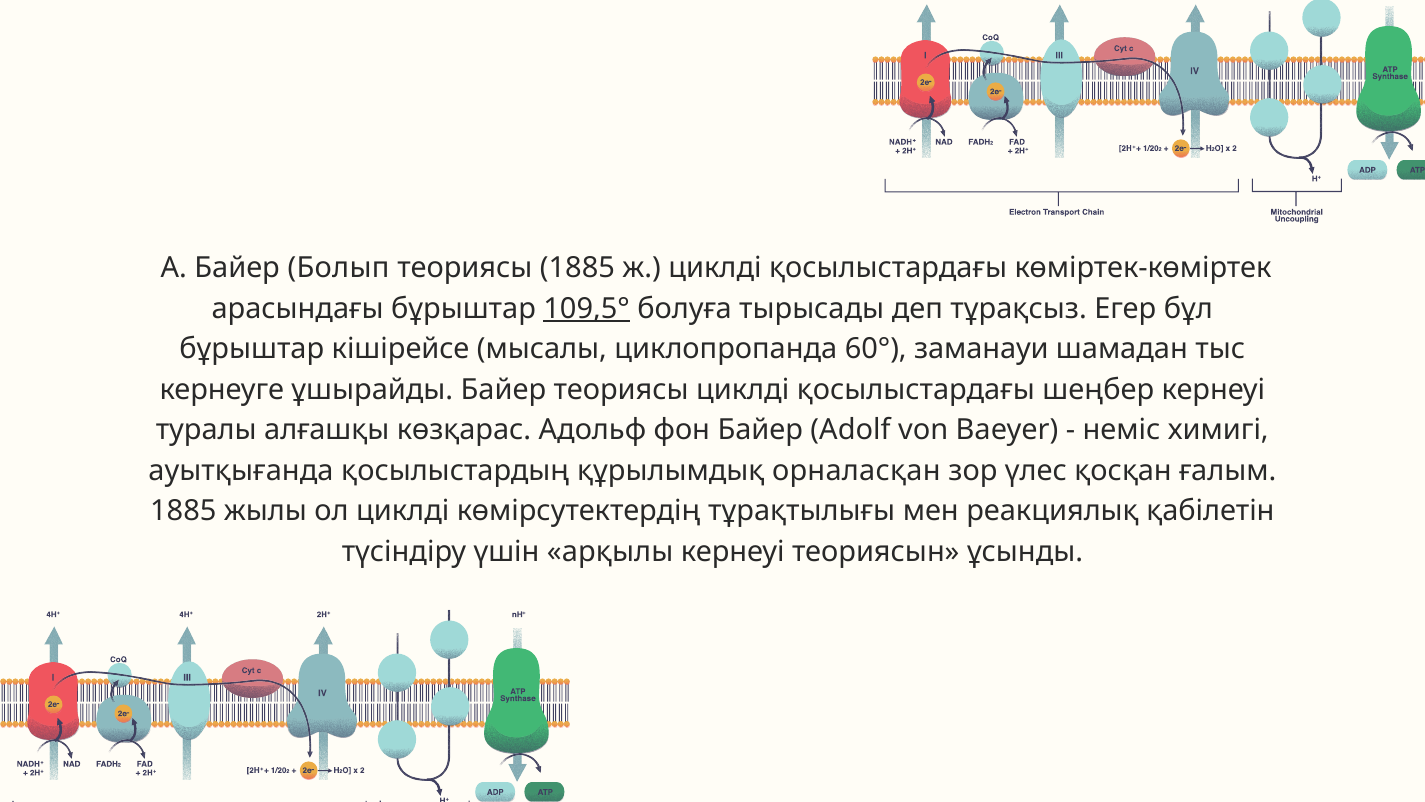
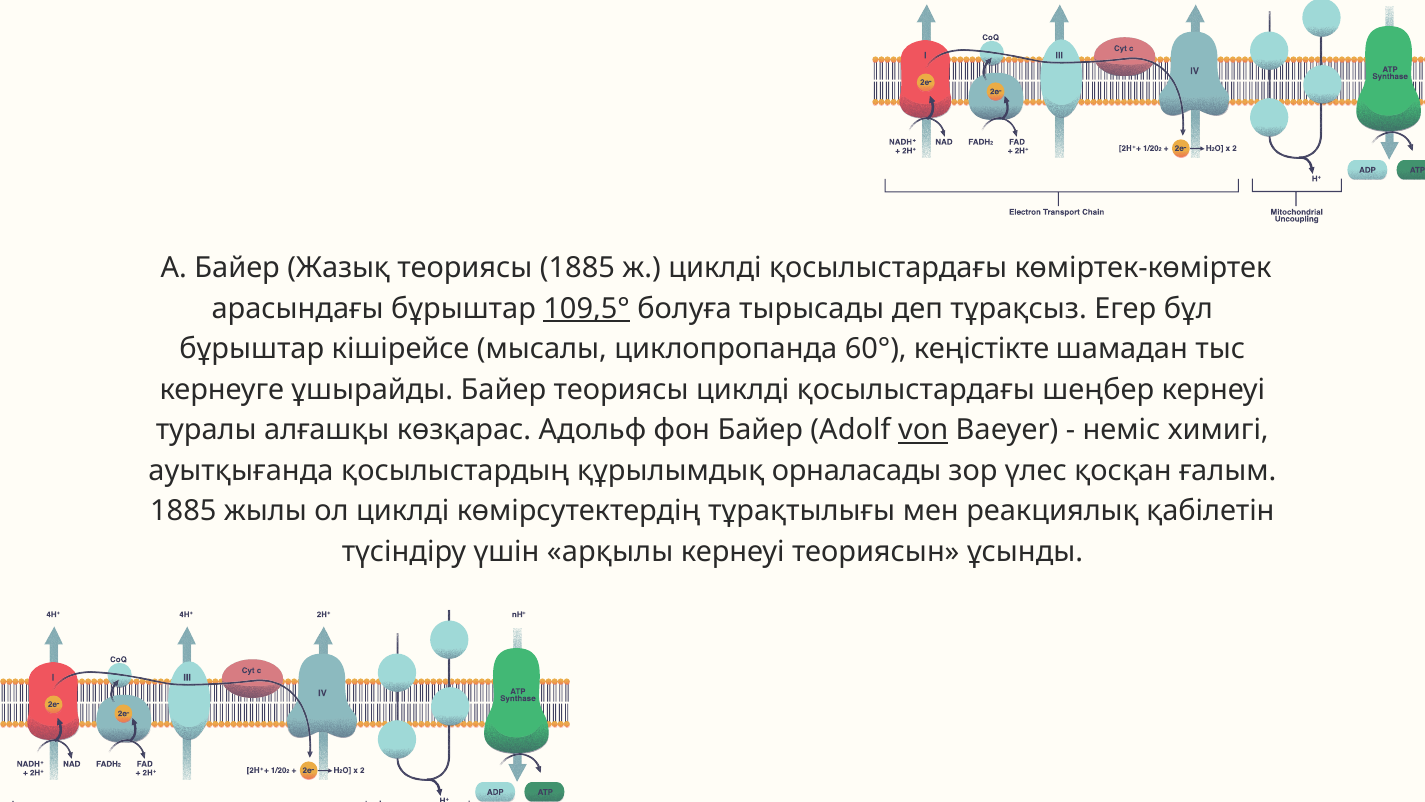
Болып: Болып -> Жазық
заманауи: заманауи -> кеңістікте
von underline: none -> present
орналасқан: орналасқан -> орналасады
